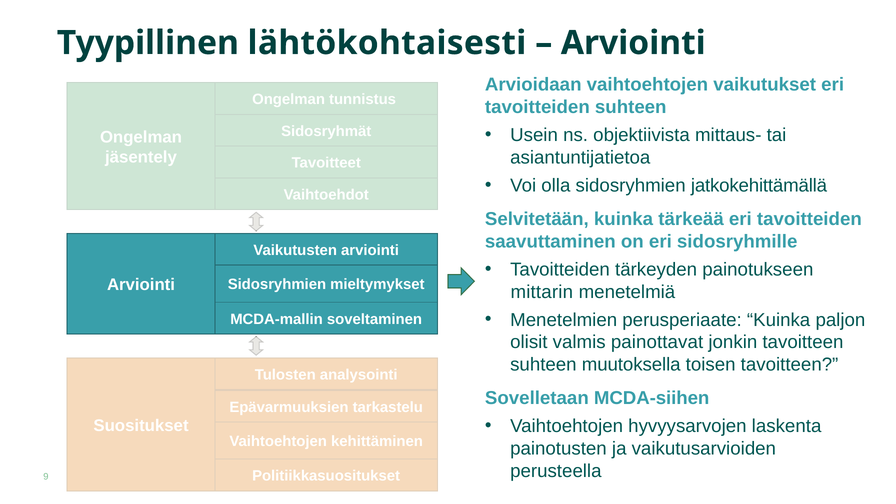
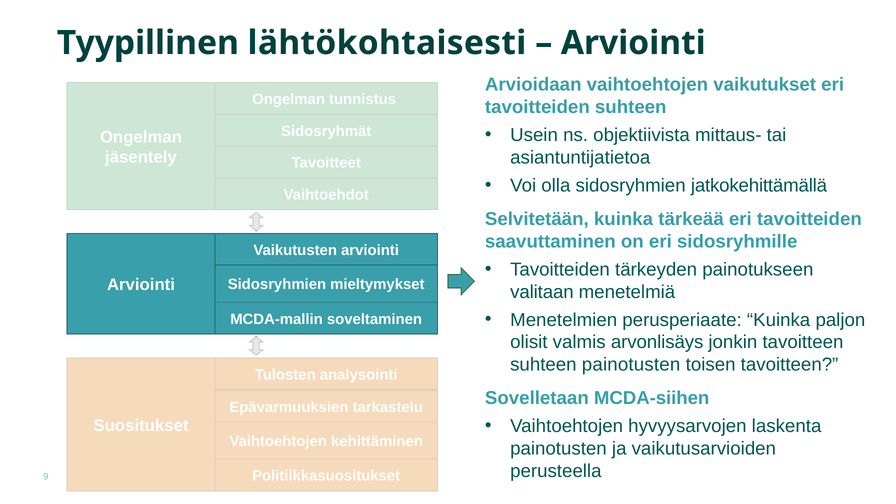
mittarin: mittarin -> valitaan
painottavat: painottavat -> arvonlisäys
suhteen muutoksella: muutoksella -> painotusten
